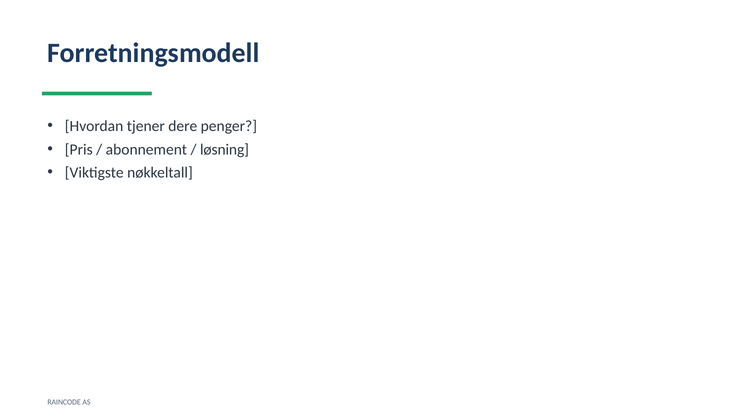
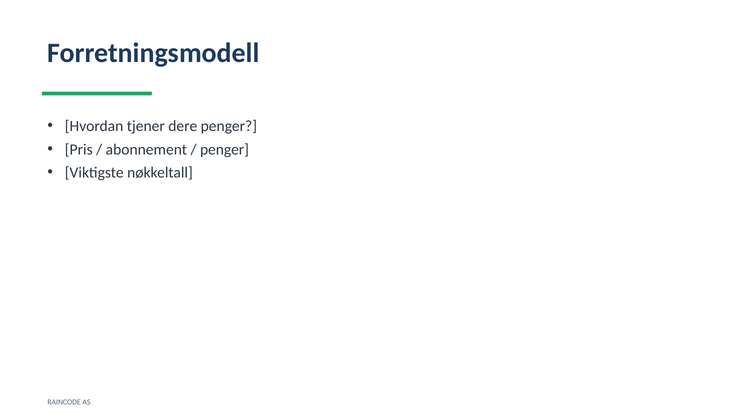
løsning at (224, 149): løsning -> penger
